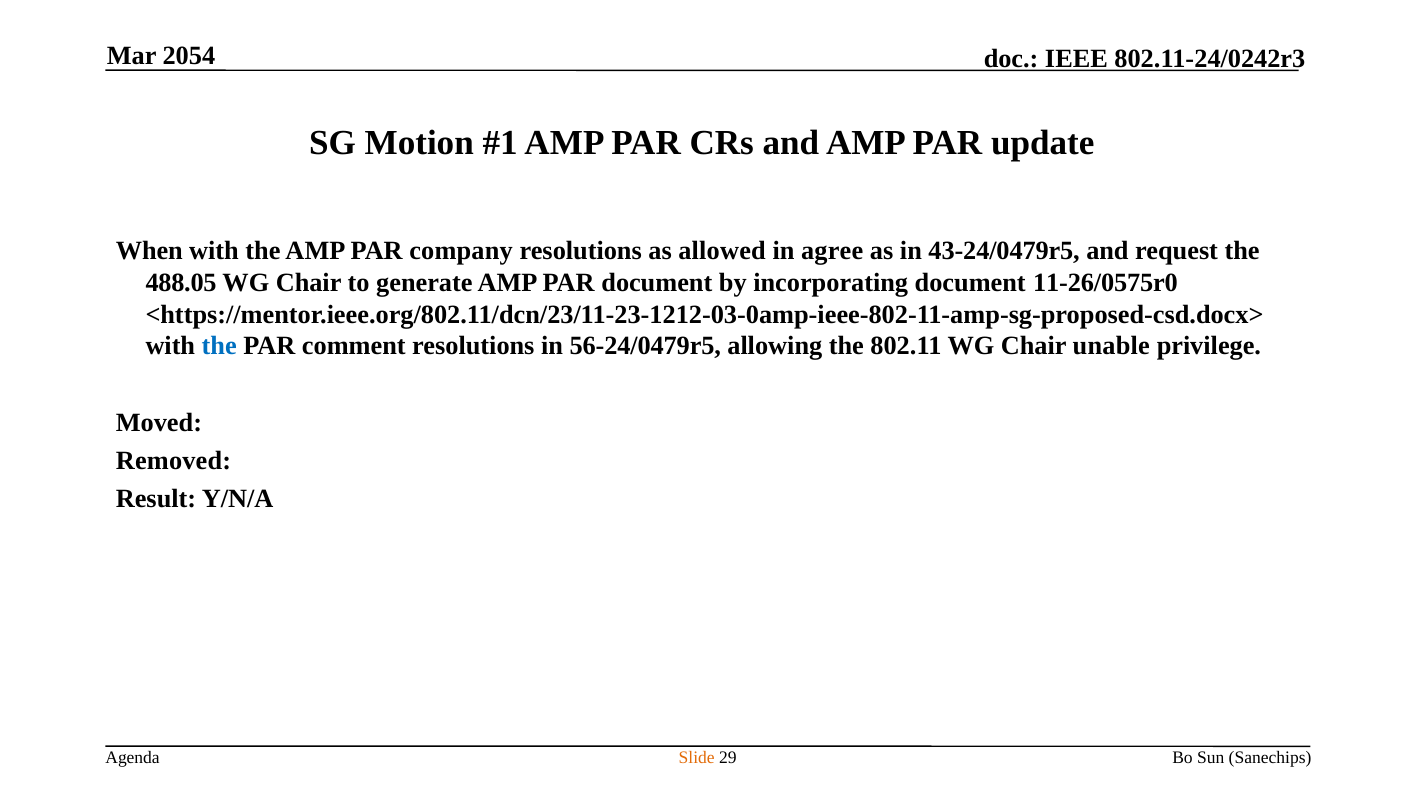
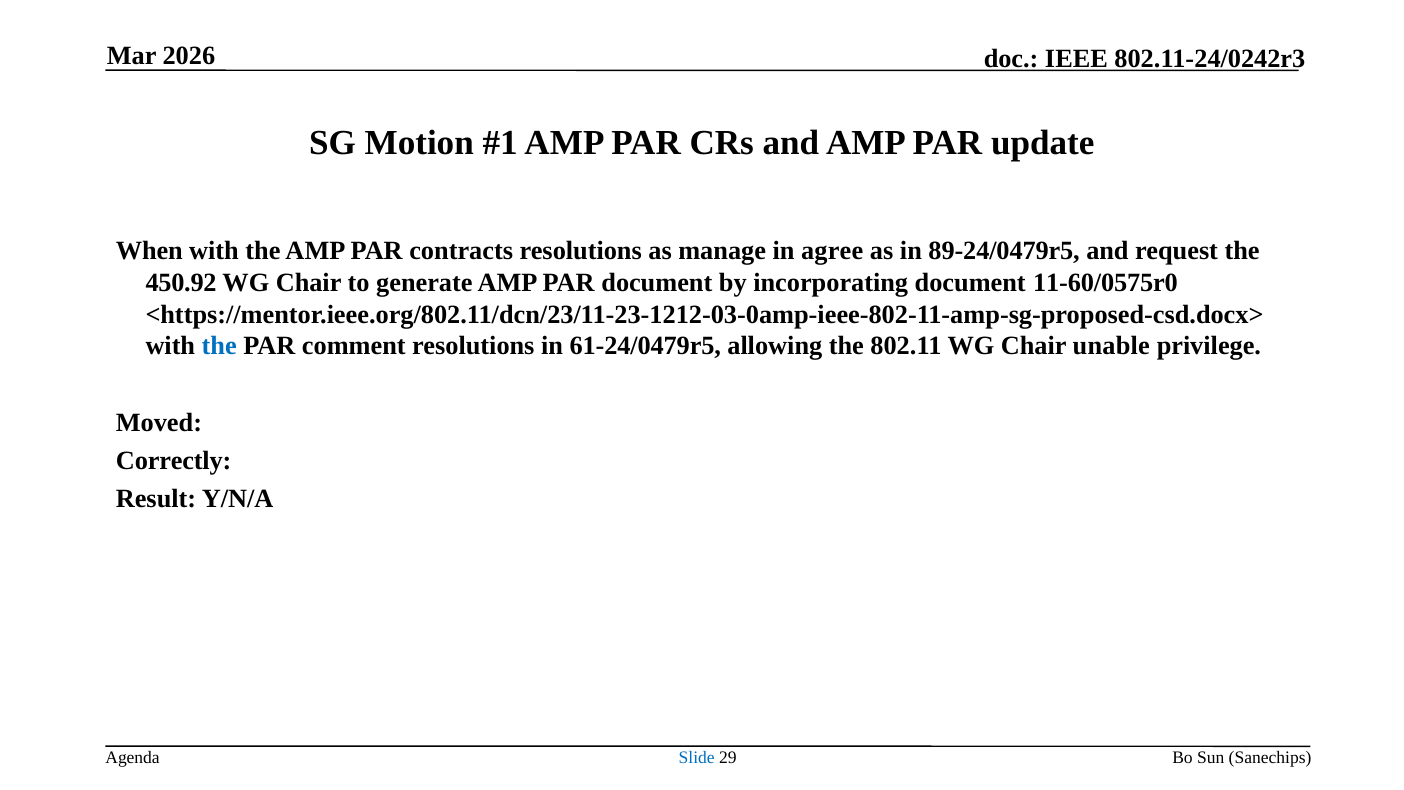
2054: 2054 -> 2026
company: company -> contracts
allowed: allowed -> manage
43-24/0479r5: 43-24/0479r5 -> 89-24/0479r5
488.05: 488.05 -> 450.92
11-26/0575r0: 11-26/0575r0 -> 11-60/0575r0
56-24/0479r5: 56-24/0479r5 -> 61-24/0479r5
Removed: Removed -> Correctly
Slide colour: orange -> blue
